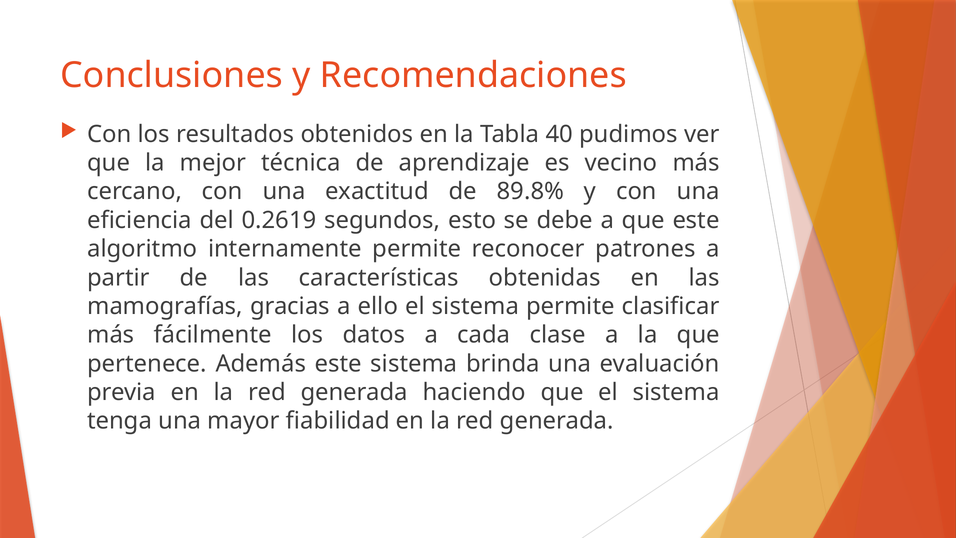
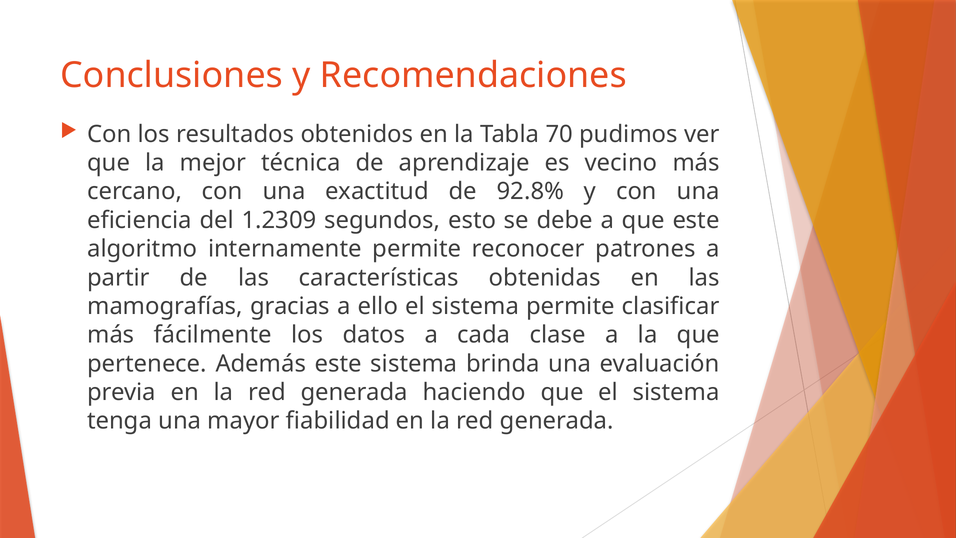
40: 40 -> 70
89.8%: 89.8% -> 92.8%
0.2619: 0.2619 -> 1.2309
